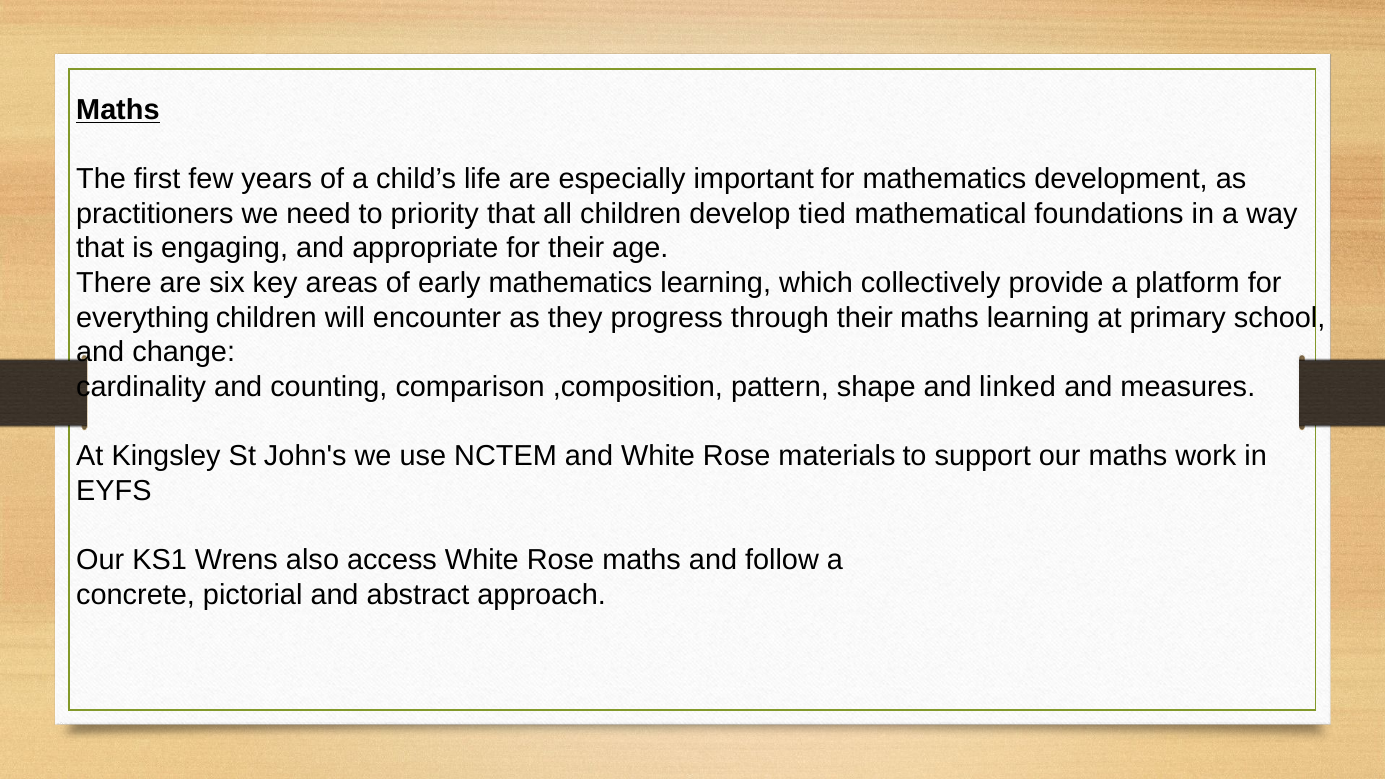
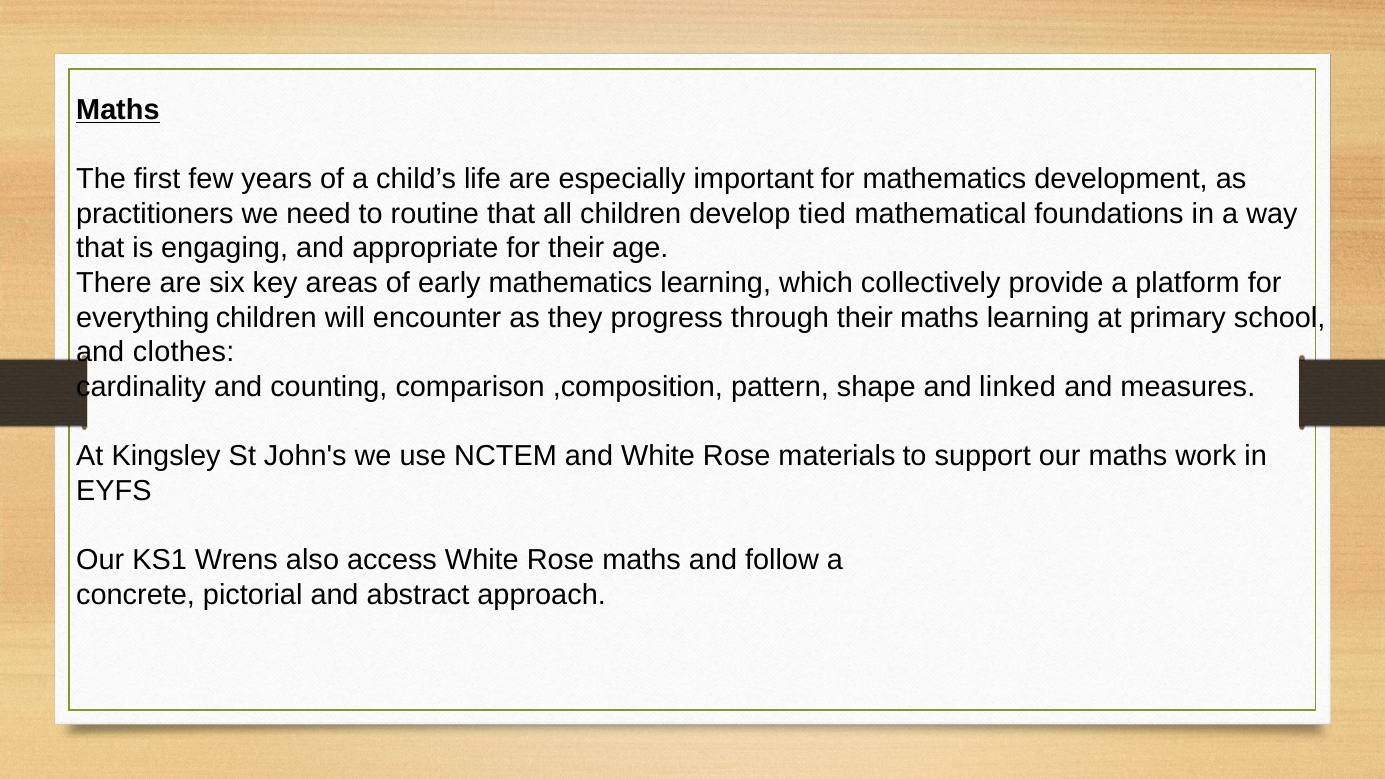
priority: priority -> routine
change: change -> clothes
